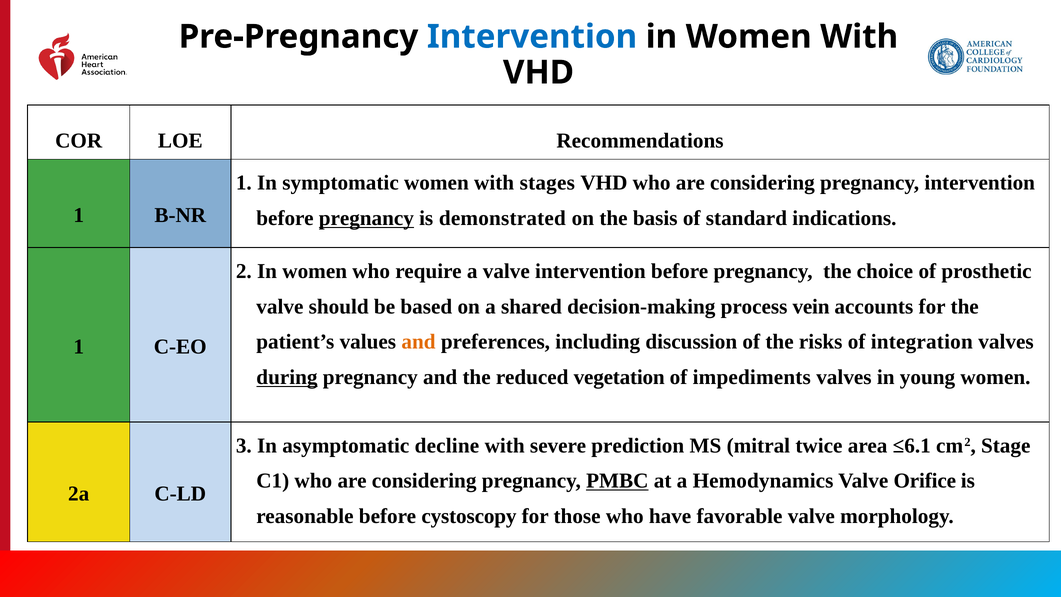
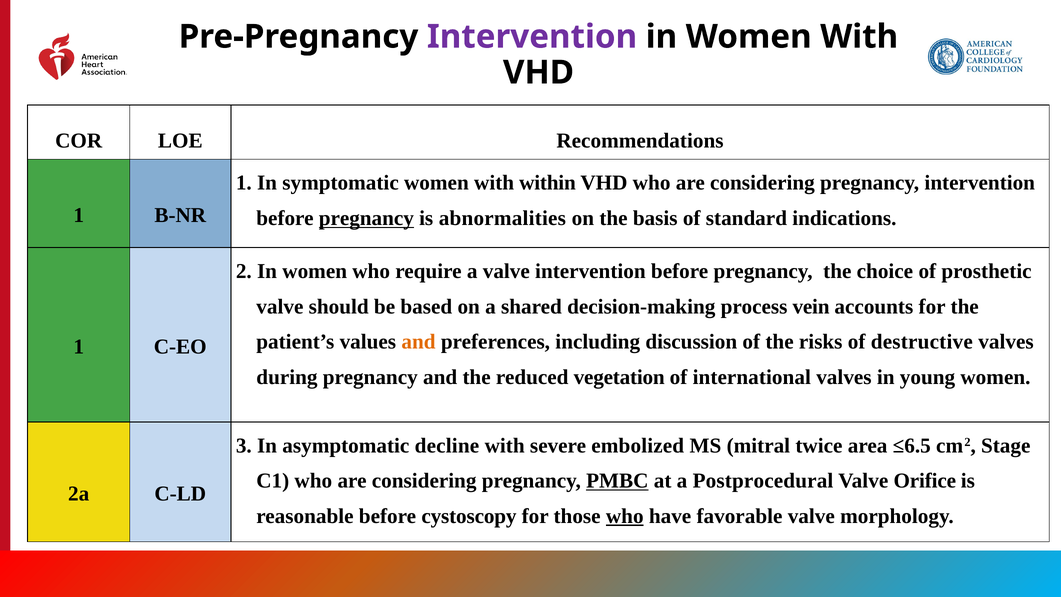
Intervention at (532, 37) colour: blue -> purple
stages: stages -> within
demonstrated: demonstrated -> abnormalities
integration: integration -> destructive
during underline: present -> none
impediments: impediments -> international
prediction: prediction -> embolized
≤6.1: ≤6.1 -> ≤6.5
Hemodynamics: Hemodynamics -> Postprocedural
who at (625, 516) underline: none -> present
